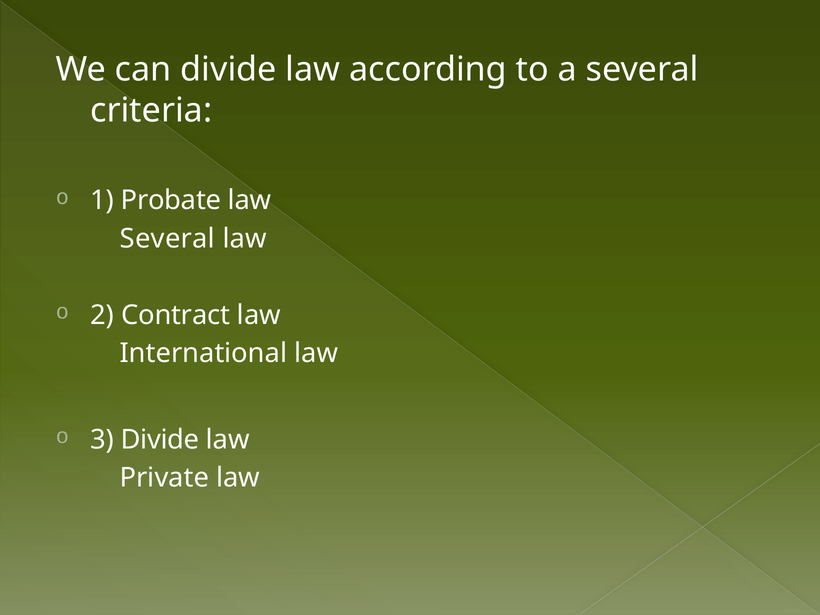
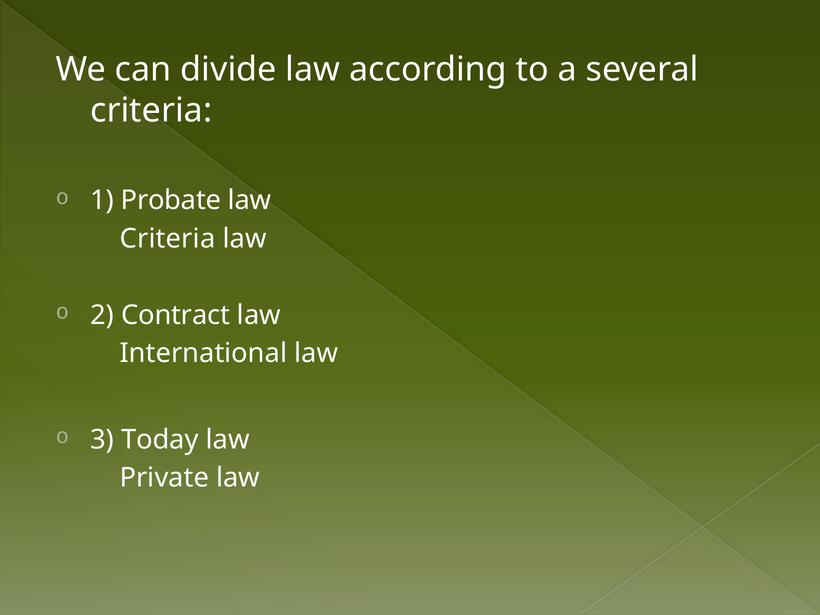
Several at (168, 239): Several -> Criteria
3 Divide: Divide -> Today
